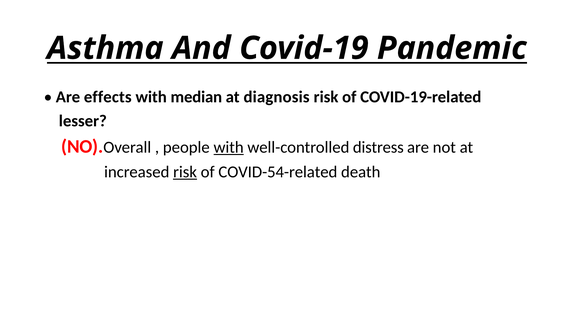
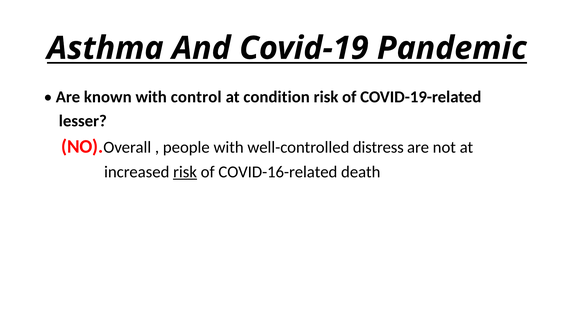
effects: effects -> known
median: median -> control
diagnosis: diagnosis -> condition
with at (229, 147) underline: present -> none
COVID-54-related: COVID-54-related -> COVID-16-related
